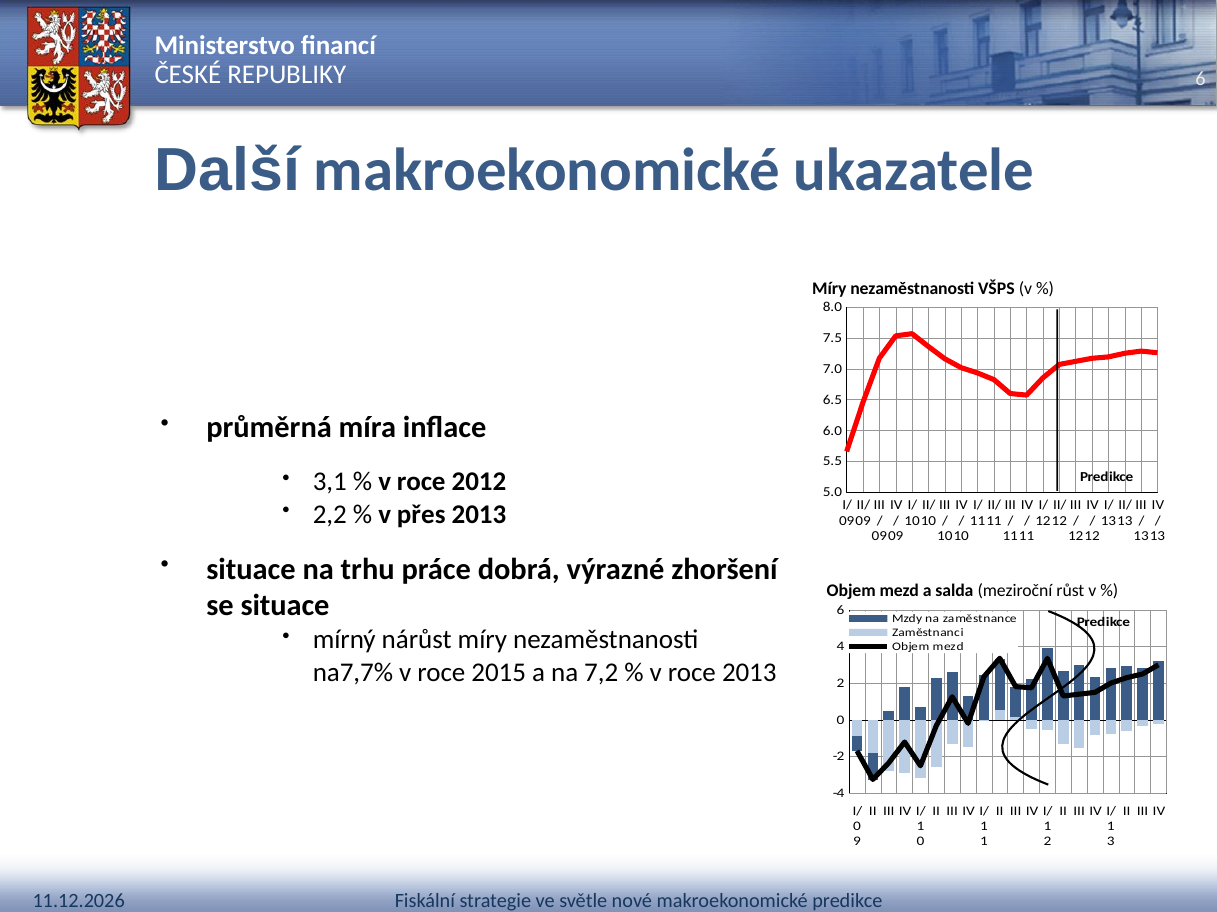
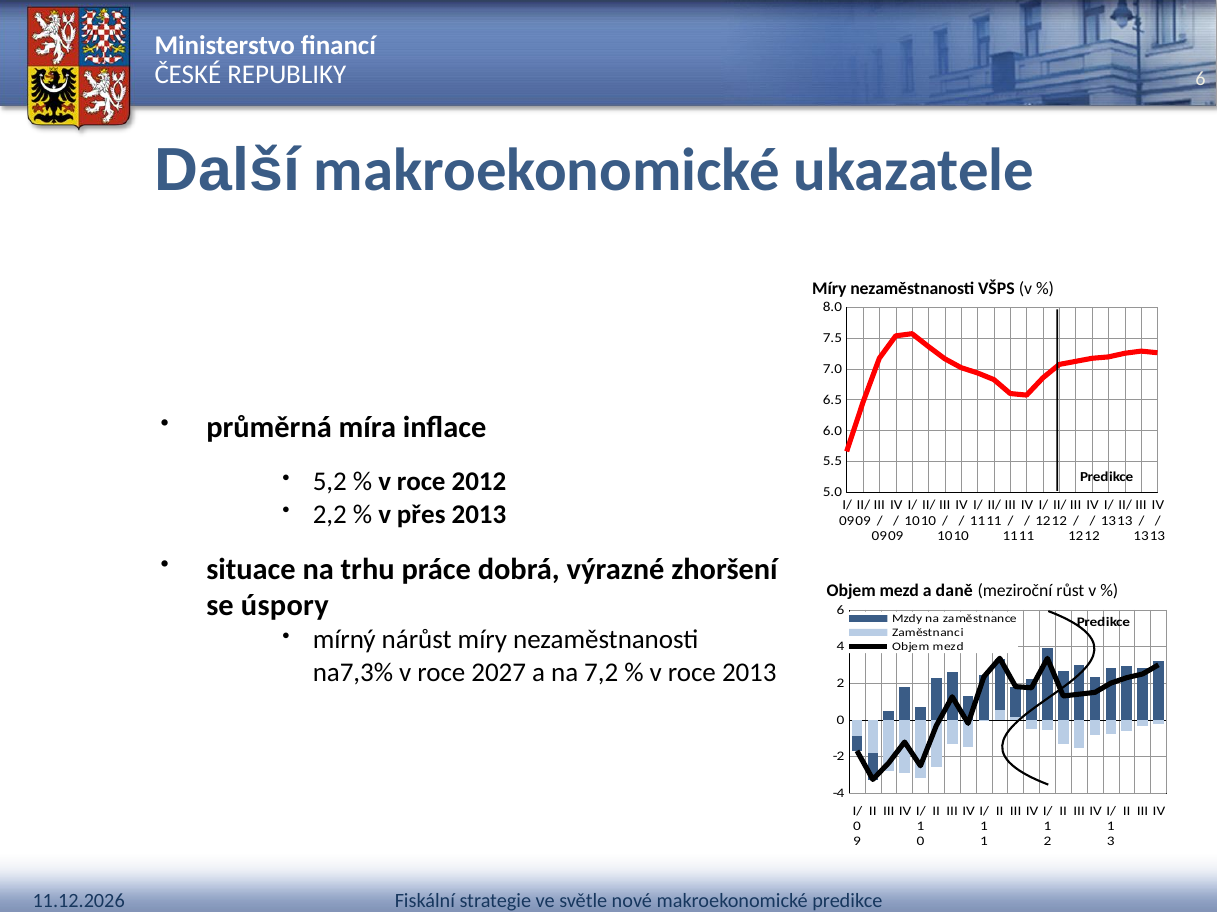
3,1: 3,1 -> 5,2
salda: salda -> daně
se situace: situace -> úspory
na7,7%: na7,7% -> na7,3%
2015: 2015 -> 2027
